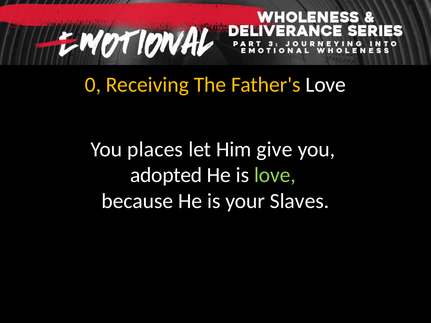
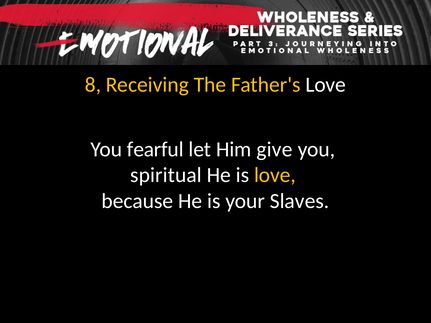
0: 0 -> 8
places: places -> fearful
adopted: adopted -> spiritual
love at (275, 175) colour: light green -> yellow
